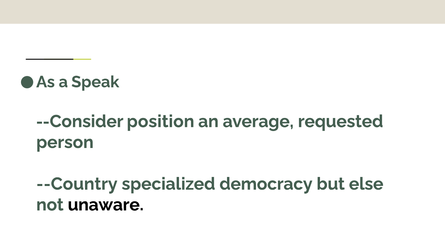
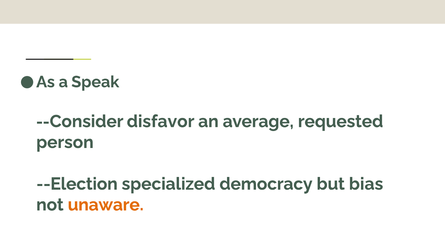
position: position -> disfavor
--Country: --Country -> --Election
else: else -> bias
unaware colour: black -> orange
